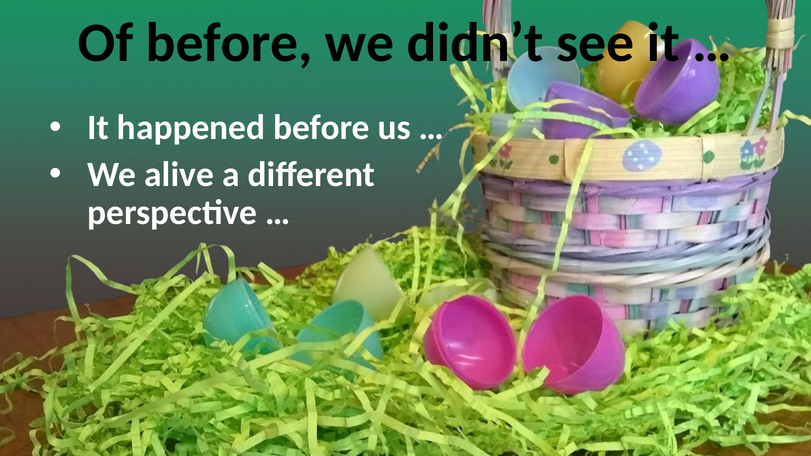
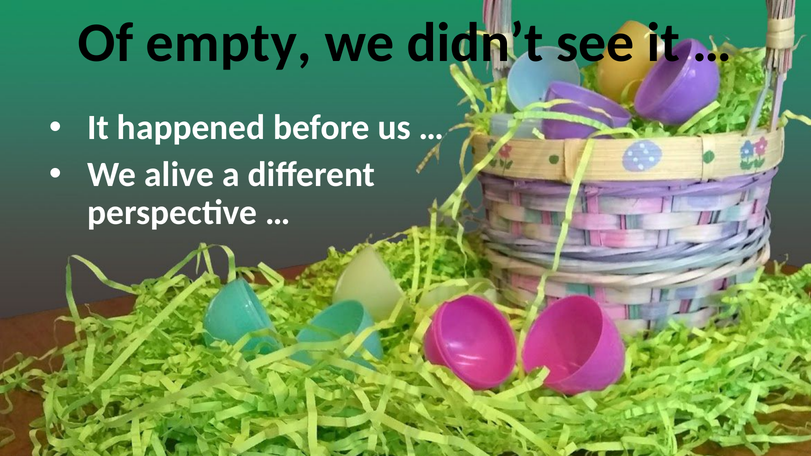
Of before: before -> empty
